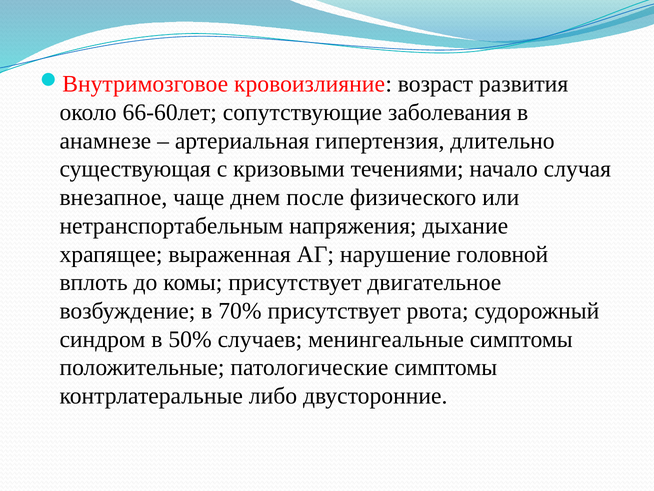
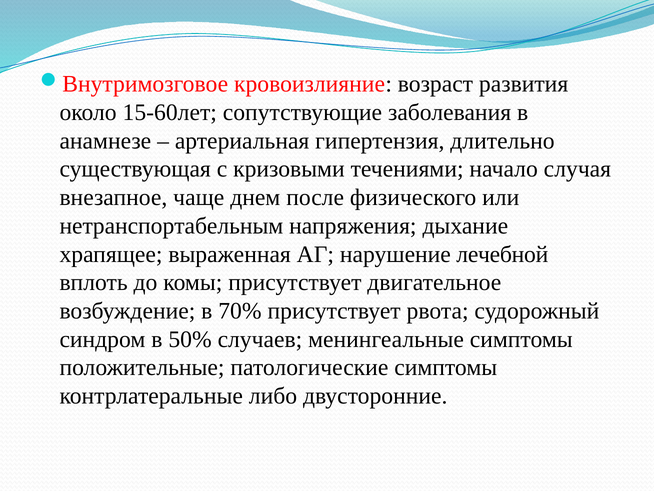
66-60лет: 66-60лет -> 15-60лет
головной: головной -> лечебной
